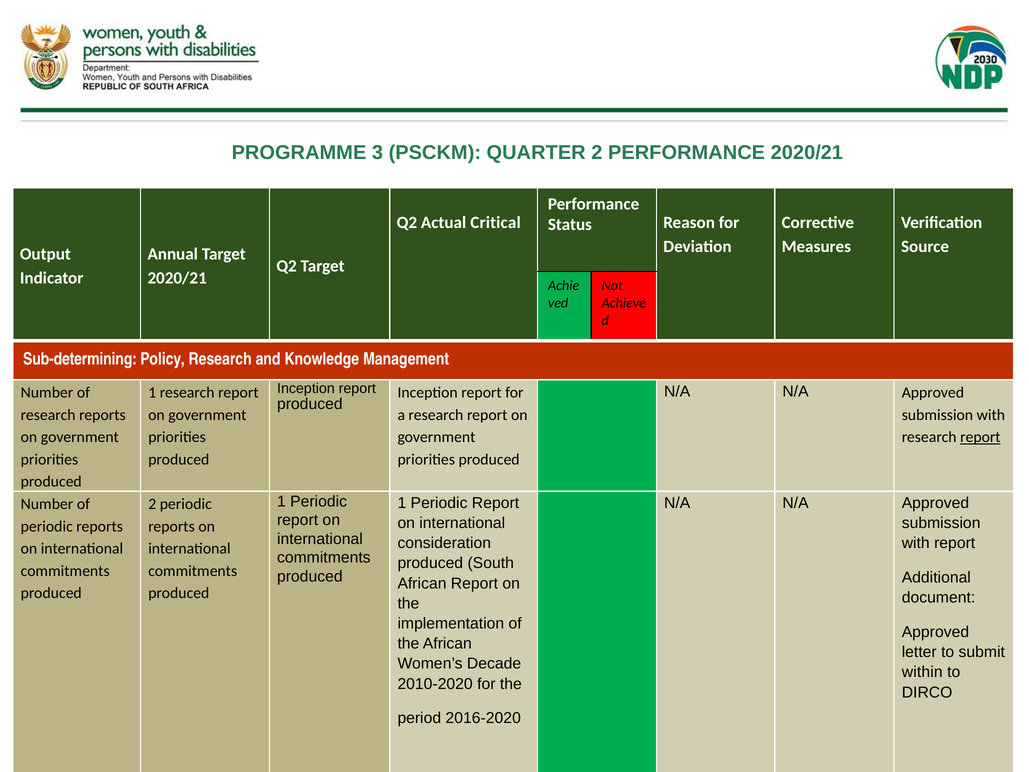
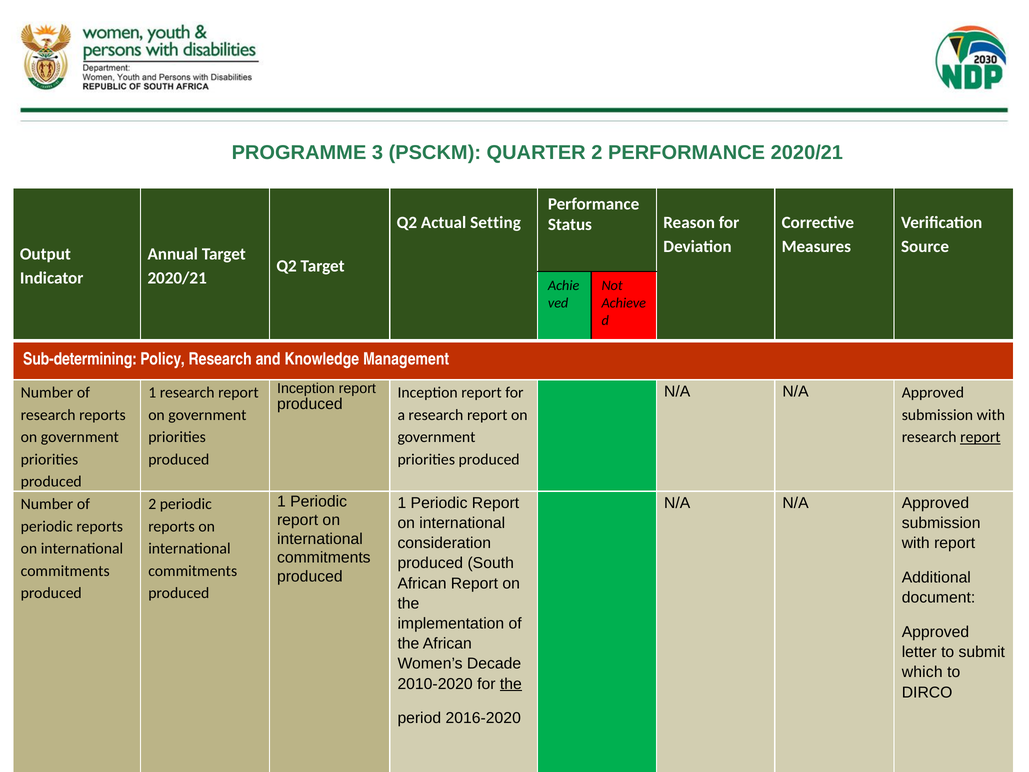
Critical: Critical -> Setting
within: within -> which
the at (511, 684) underline: none -> present
